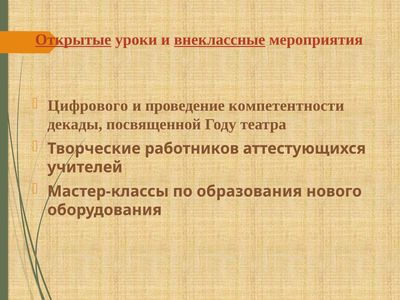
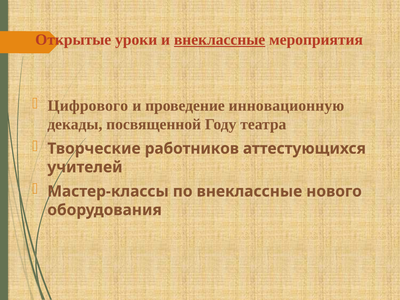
Открытые underline: present -> none
компетентности: компетентности -> инновационную
по образования: образования -> внеклассные
